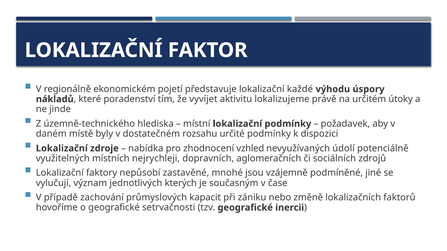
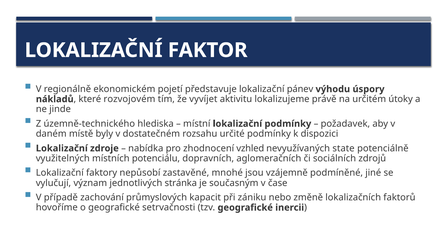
každé: každé -> pánev
poradenství: poradenství -> rozvojovém
údolí: údolí -> state
nejrychleji: nejrychleji -> potenciálu
kterých: kterých -> stránka
